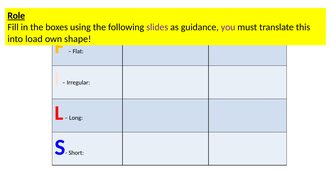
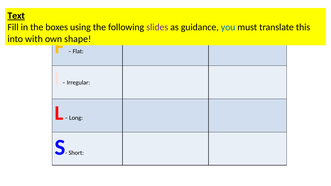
Role: Role -> Text
you colour: purple -> blue
load: load -> with
